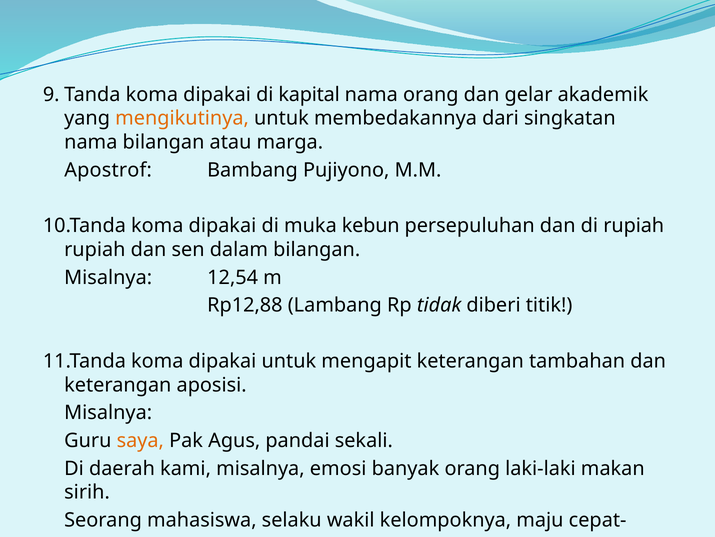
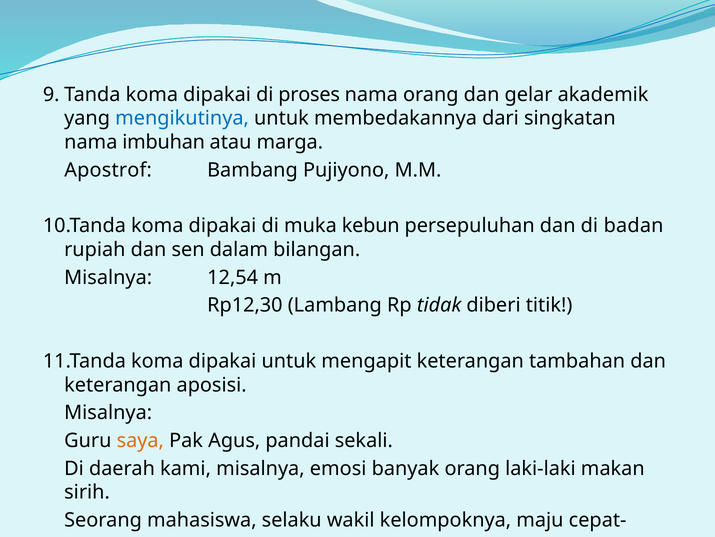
kapital: kapital -> proses
mengikutinya colour: orange -> blue
nama bilangan: bilangan -> imbuhan
di rupiah: rupiah -> badan
Rp12,88: Rp12,88 -> Rp12,30
